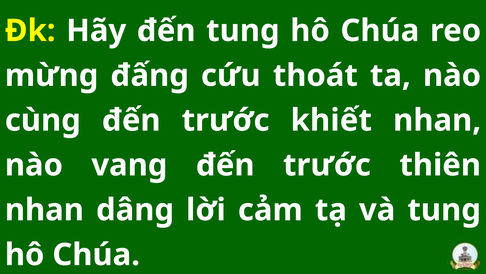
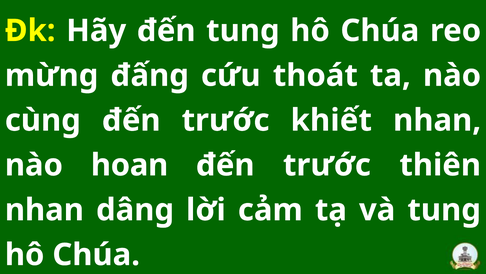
vang: vang -> hoan
